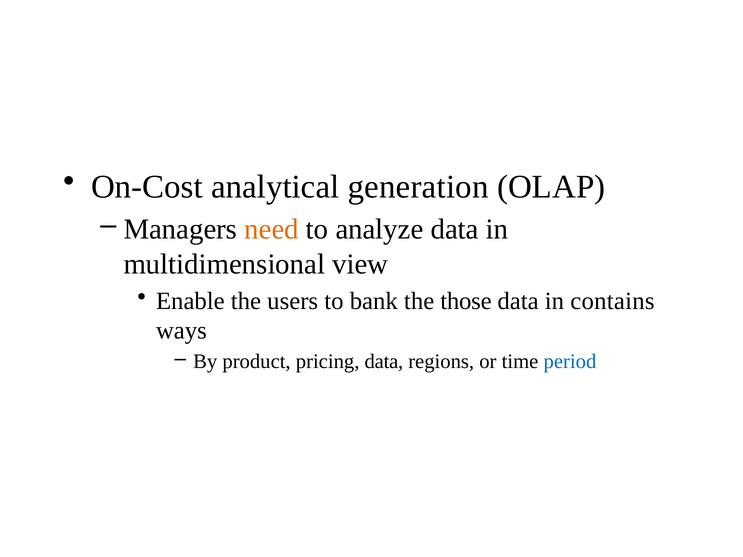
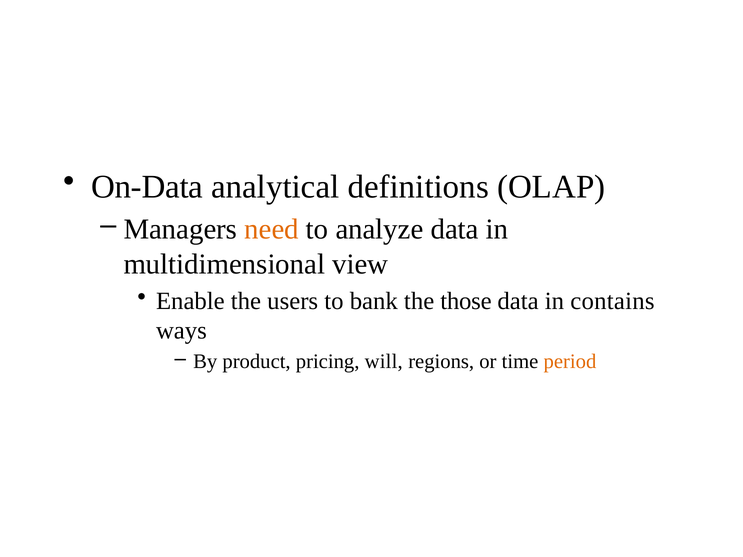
On-Cost: On-Cost -> On-Data
generation: generation -> definitions
pricing data: data -> will
period colour: blue -> orange
